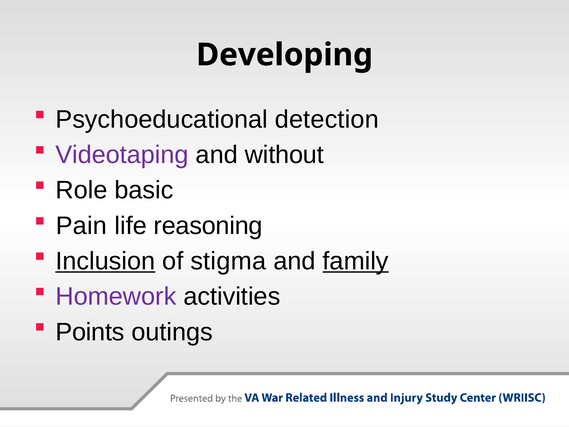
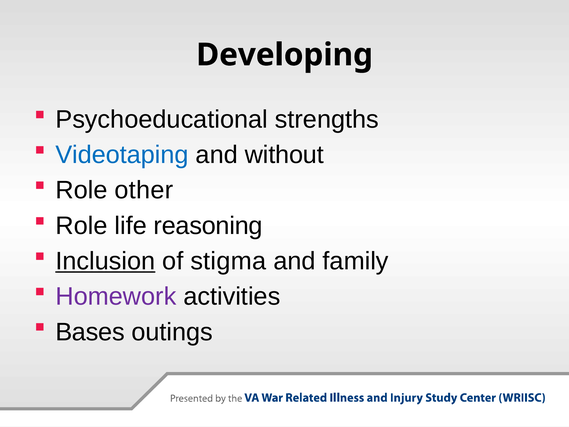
detection: detection -> strengths
Videotaping colour: purple -> blue
basic: basic -> other
Pain at (81, 226): Pain -> Role
family underline: present -> none
Points: Points -> Bases
